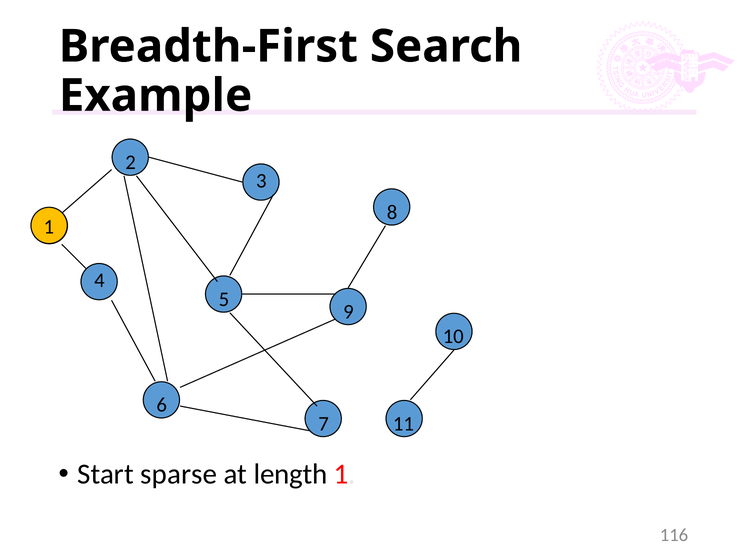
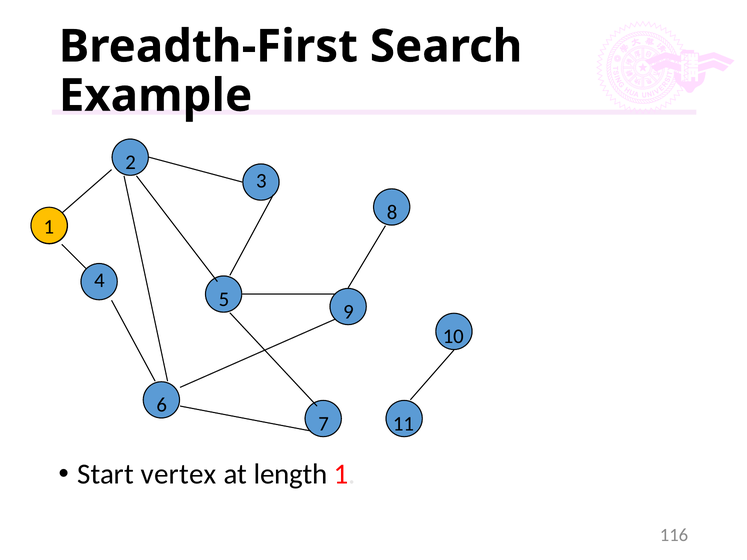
sparse: sparse -> vertex
